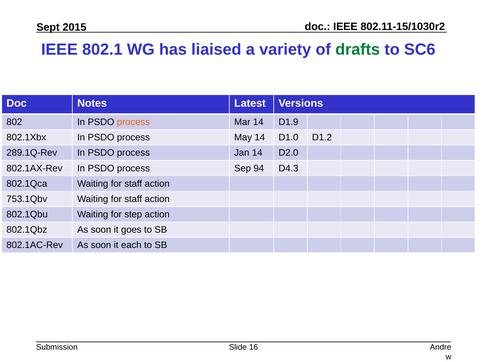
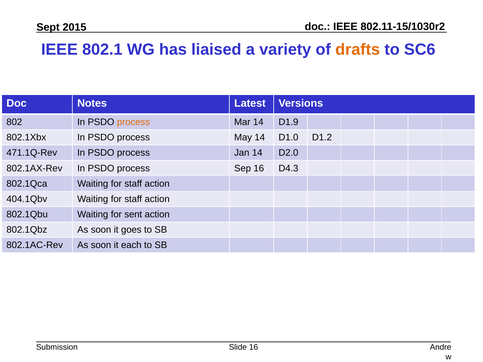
drafts colour: green -> orange
289.1Q-Rev: 289.1Q-Rev -> 471.1Q-Rev
Sep 94: 94 -> 16
753.1Qbv: 753.1Qbv -> 404.1Qbv
step: step -> sent
